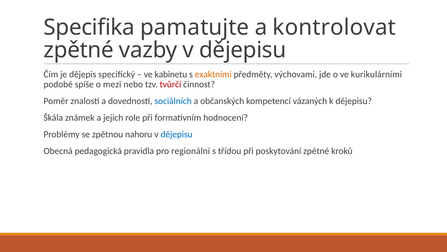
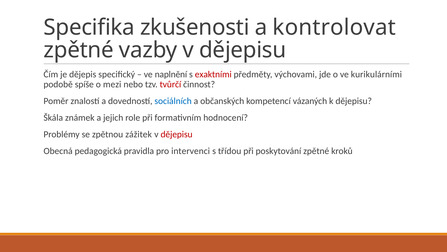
pamatujte: pamatujte -> zkušenosti
kabinetu: kabinetu -> naplnění
exaktními colour: orange -> red
nahoru: nahoru -> zážitek
dějepisu at (177, 134) colour: blue -> red
regionální: regionální -> intervenci
